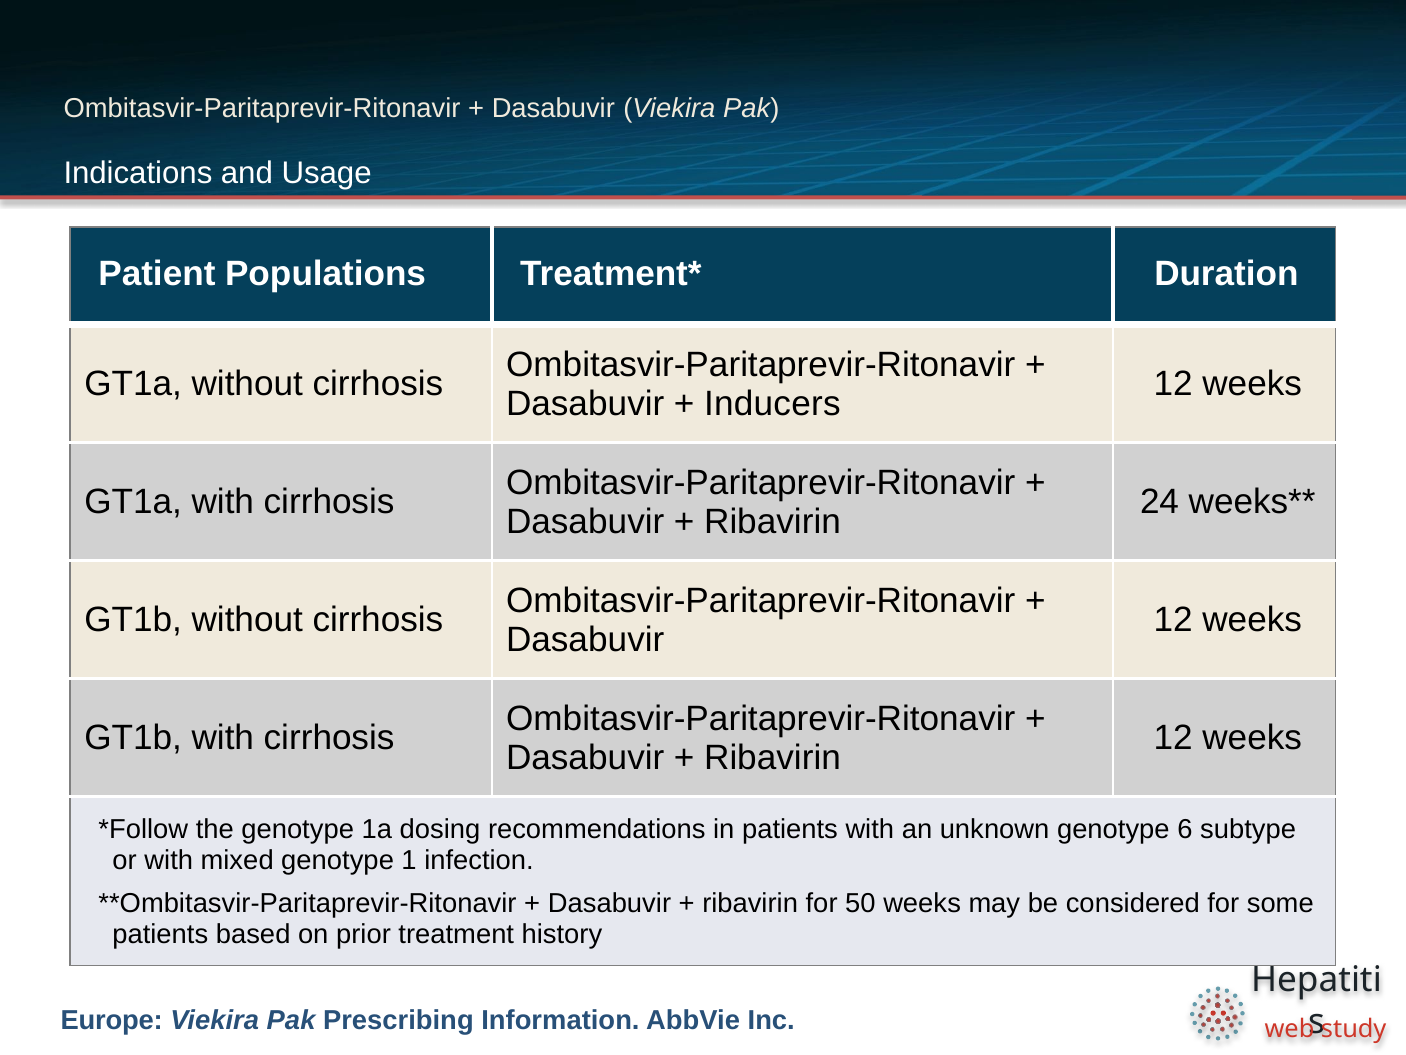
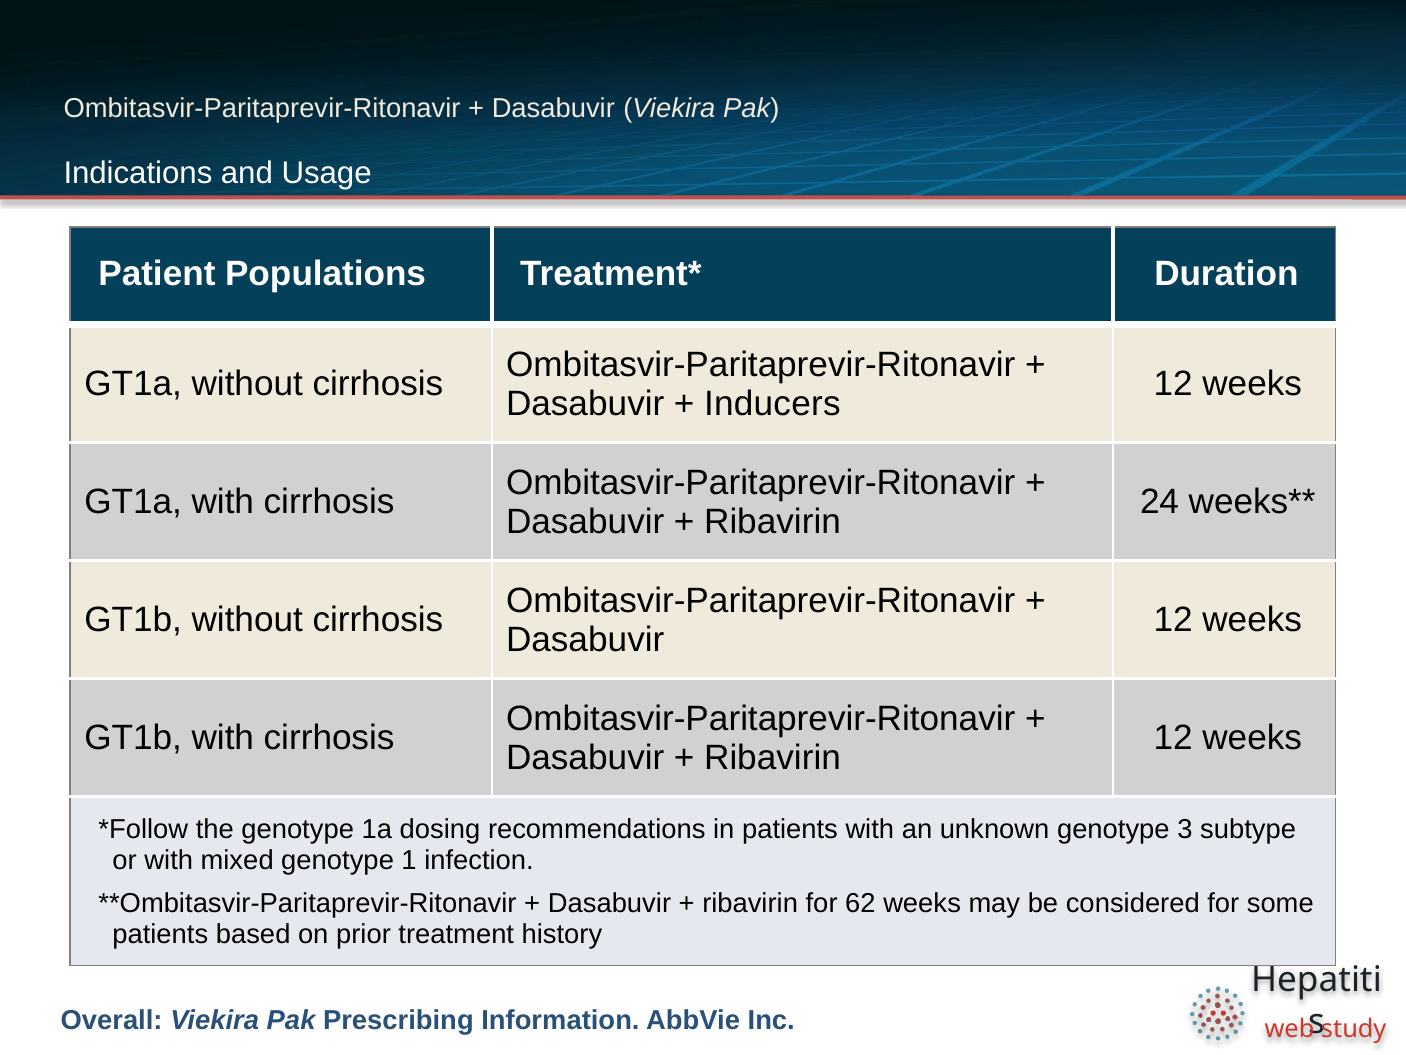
6: 6 -> 3
50: 50 -> 62
Europe: Europe -> Overall
